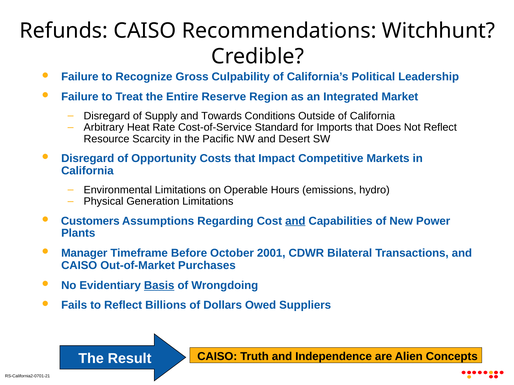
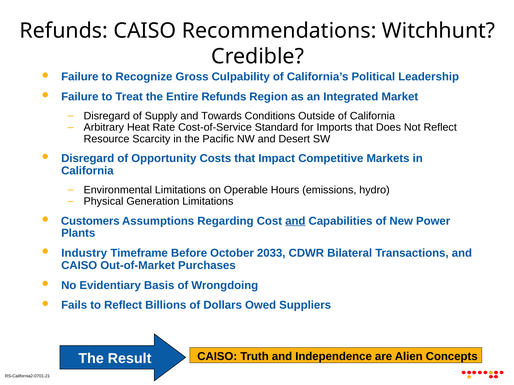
Entire Reserve: Reserve -> Refunds
Manager: Manager -> Industry
2001: 2001 -> 2033
Basis underline: present -> none
